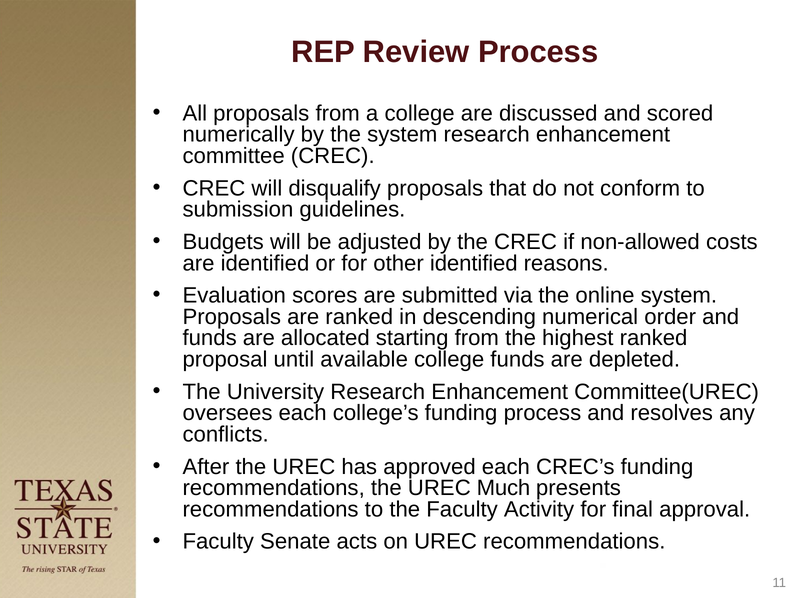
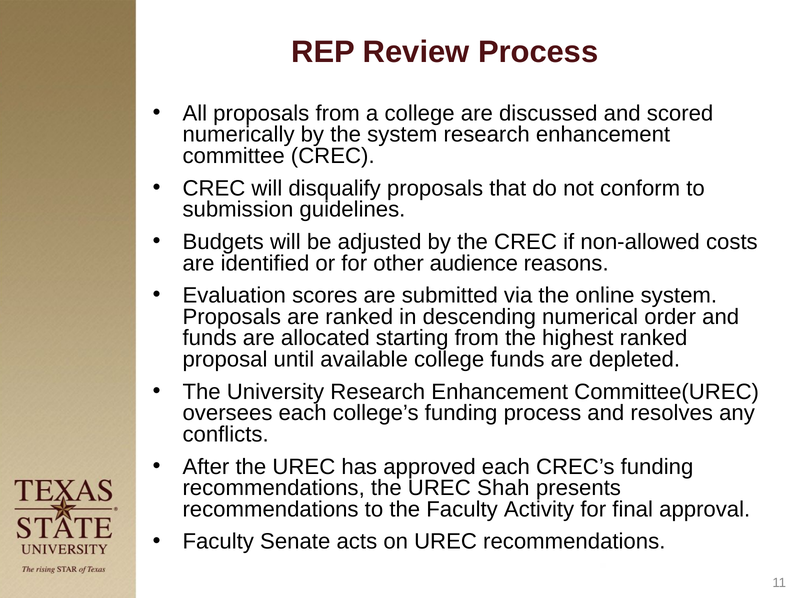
other identified: identified -> audience
Much: Much -> Shah
